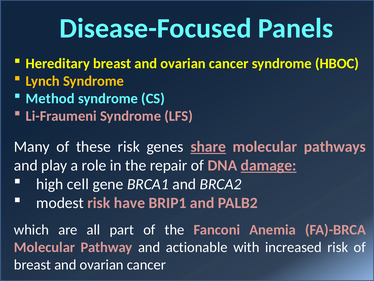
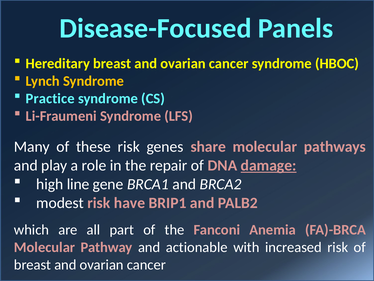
Method: Method -> Practice
share underline: present -> none
cell: cell -> line
